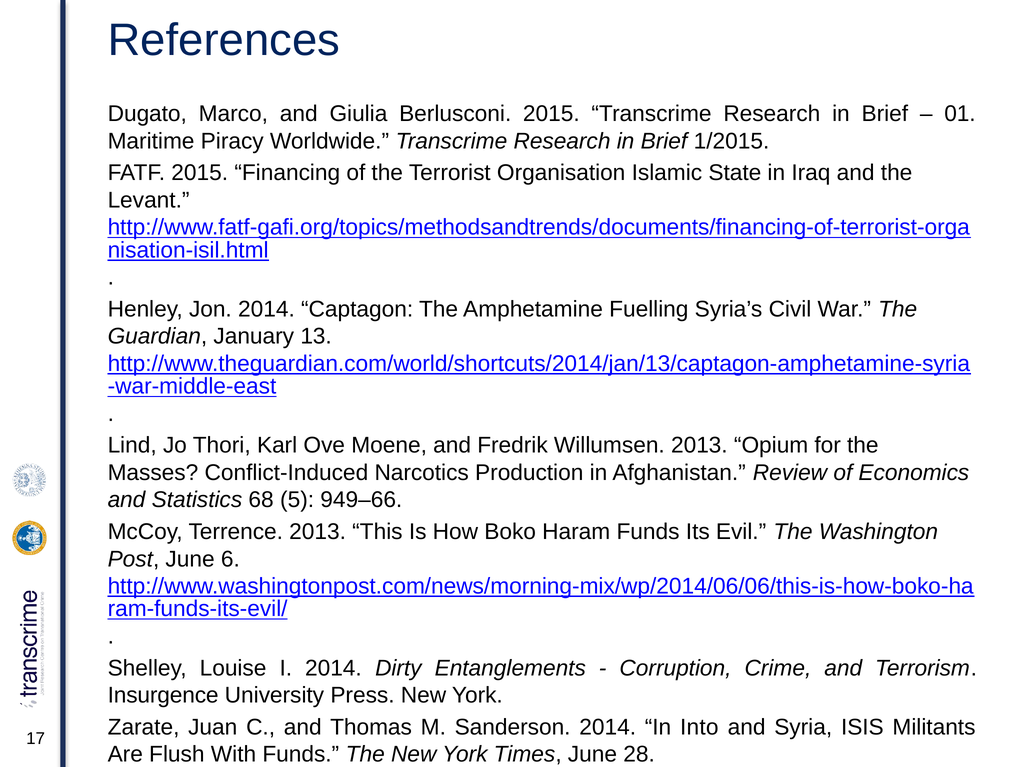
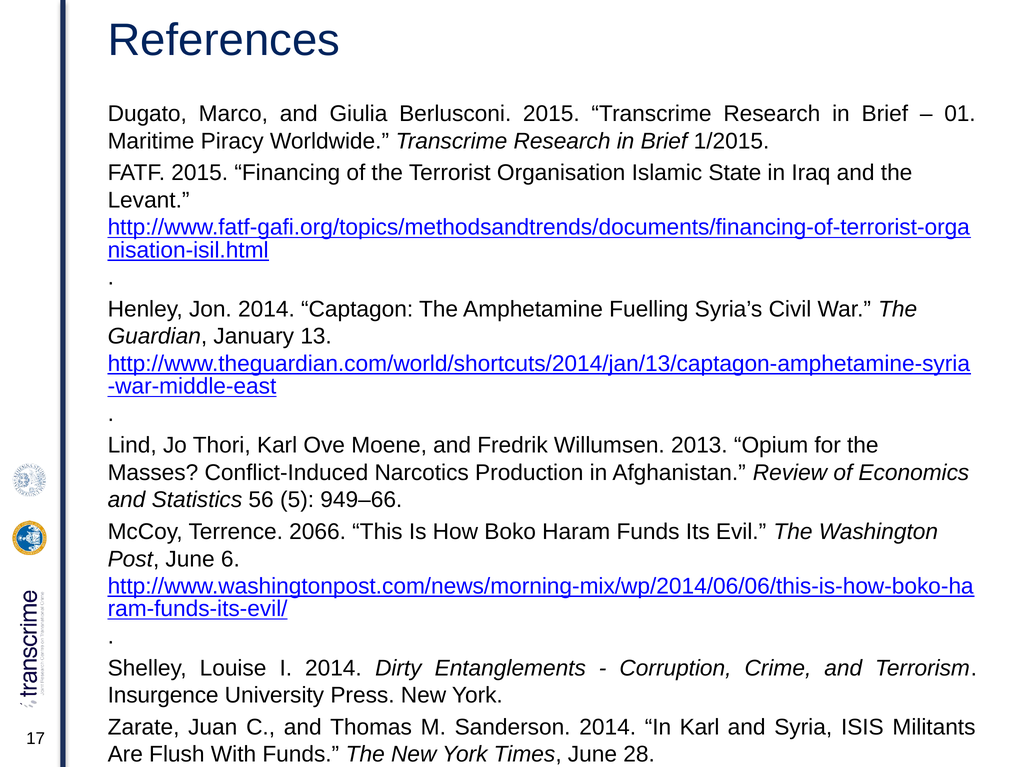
68: 68 -> 56
Terrence 2013: 2013 -> 2066
In Into: Into -> Karl
